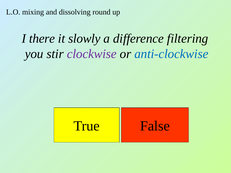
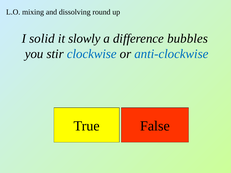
there: there -> solid
filtering: filtering -> bubbles
clockwise colour: purple -> blue
